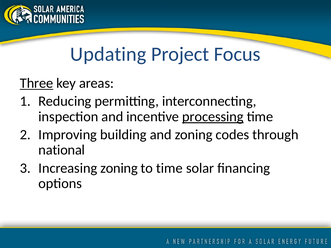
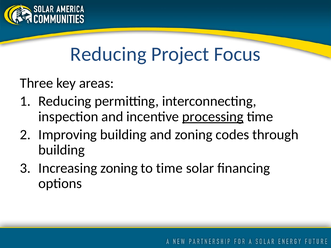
Updating at (108, 54): Updating -> Reducing
Three underline: present -> none
national at (62, 150): national -> building
